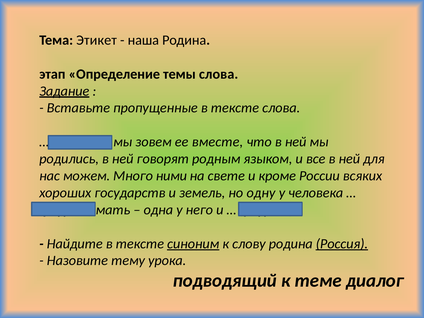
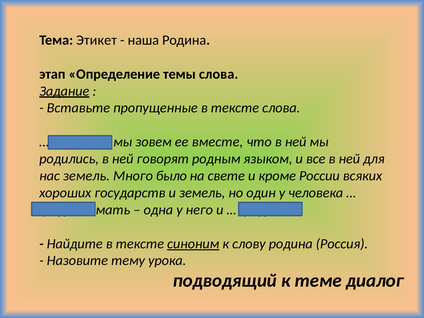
нас можем: можем -> земель
ними: ними -> было
одну: одну -> один
Россия underline: present -> none
